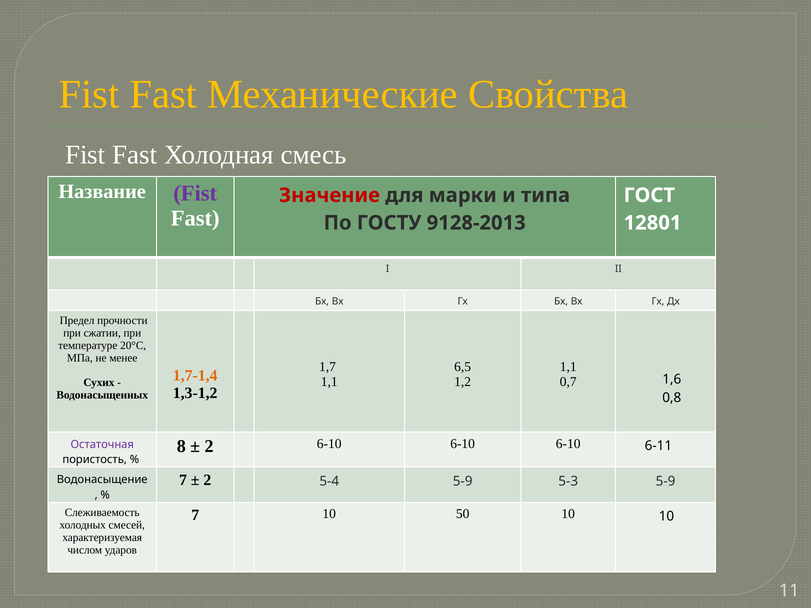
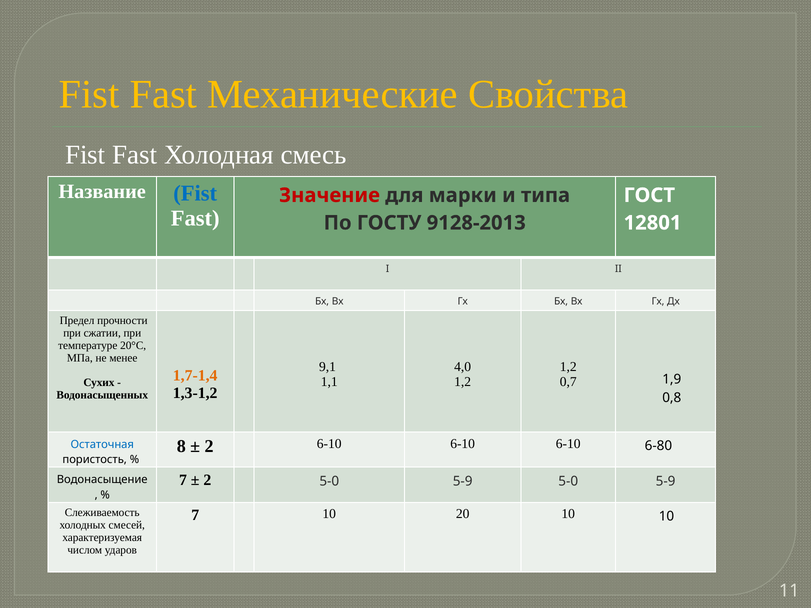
Fist at (195, 193) colour: purple -> blue
1,7: 1,7 -> 9,1
6,5: 6,5 -> 4,0
1,1 at (568, 367): 1,1 -> 1,2
1,6: 1,6 -> 1,9
6-11: 6-11 -> 6-80
Остаточная colour: purple -> blue
2 5-4: 5-4 -> 5-0
5-9 5-3: 5-3 -> 5-0
50: 50 -> 20
